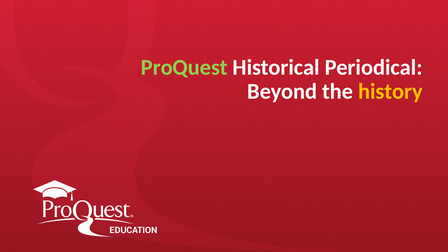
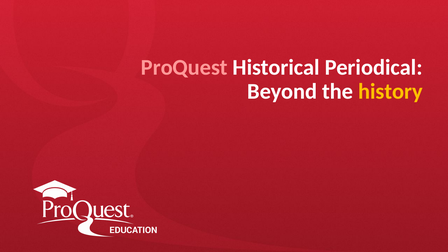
ProQuest colour: light green -> pink
